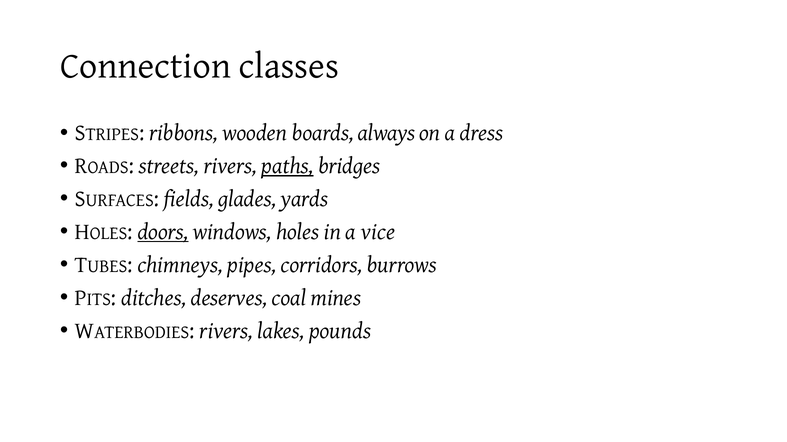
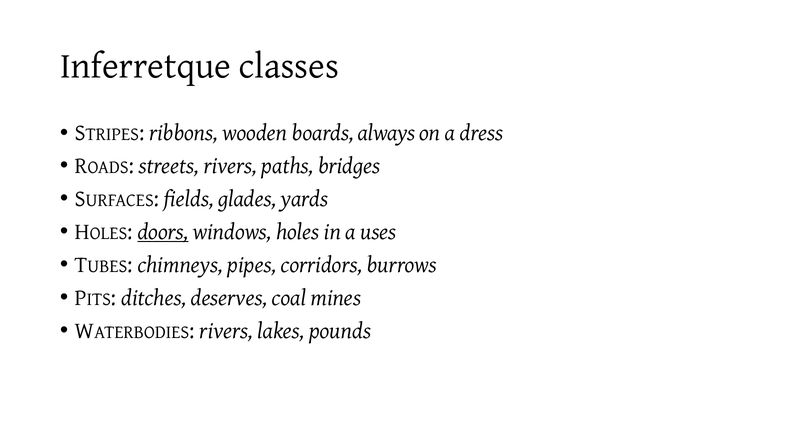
Connection: Connection -> Inferretque
paths underline: present -> none
vice: vice -> uses
